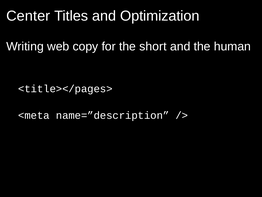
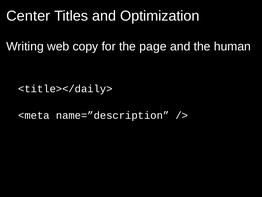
short: short -> page
<title></pages>: <title></pages> -> <title></daily>
